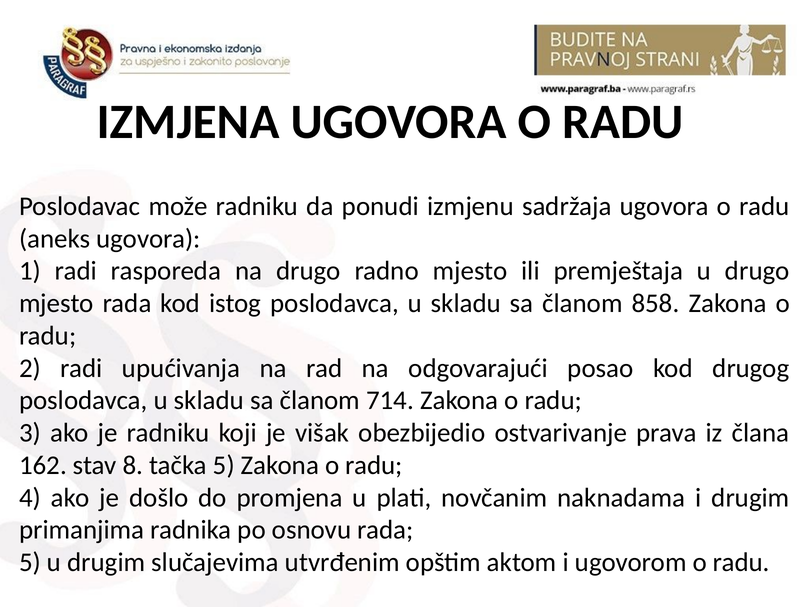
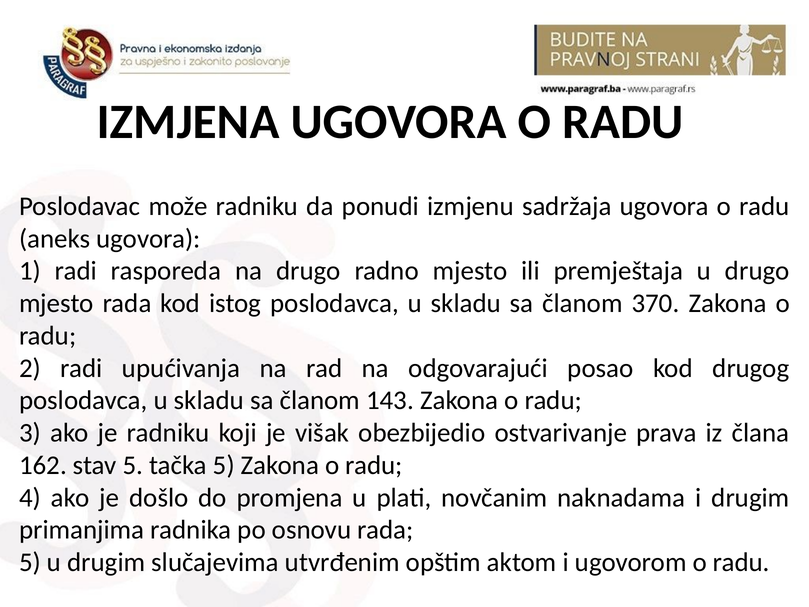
858: 858 -> 370
714: 714 -> 143
stav 8: 8 -> 5
